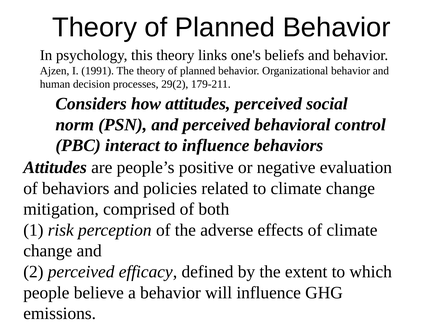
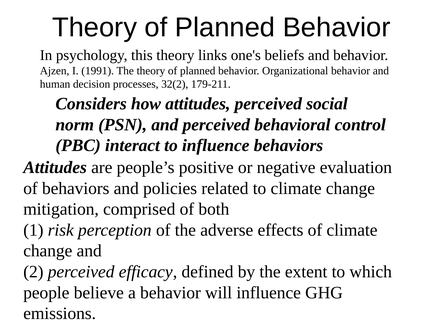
29(2: 29(2 -> 32(2
